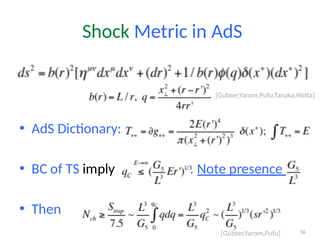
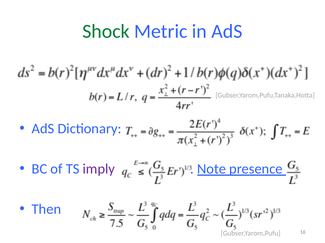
imply colour: black -> purple
